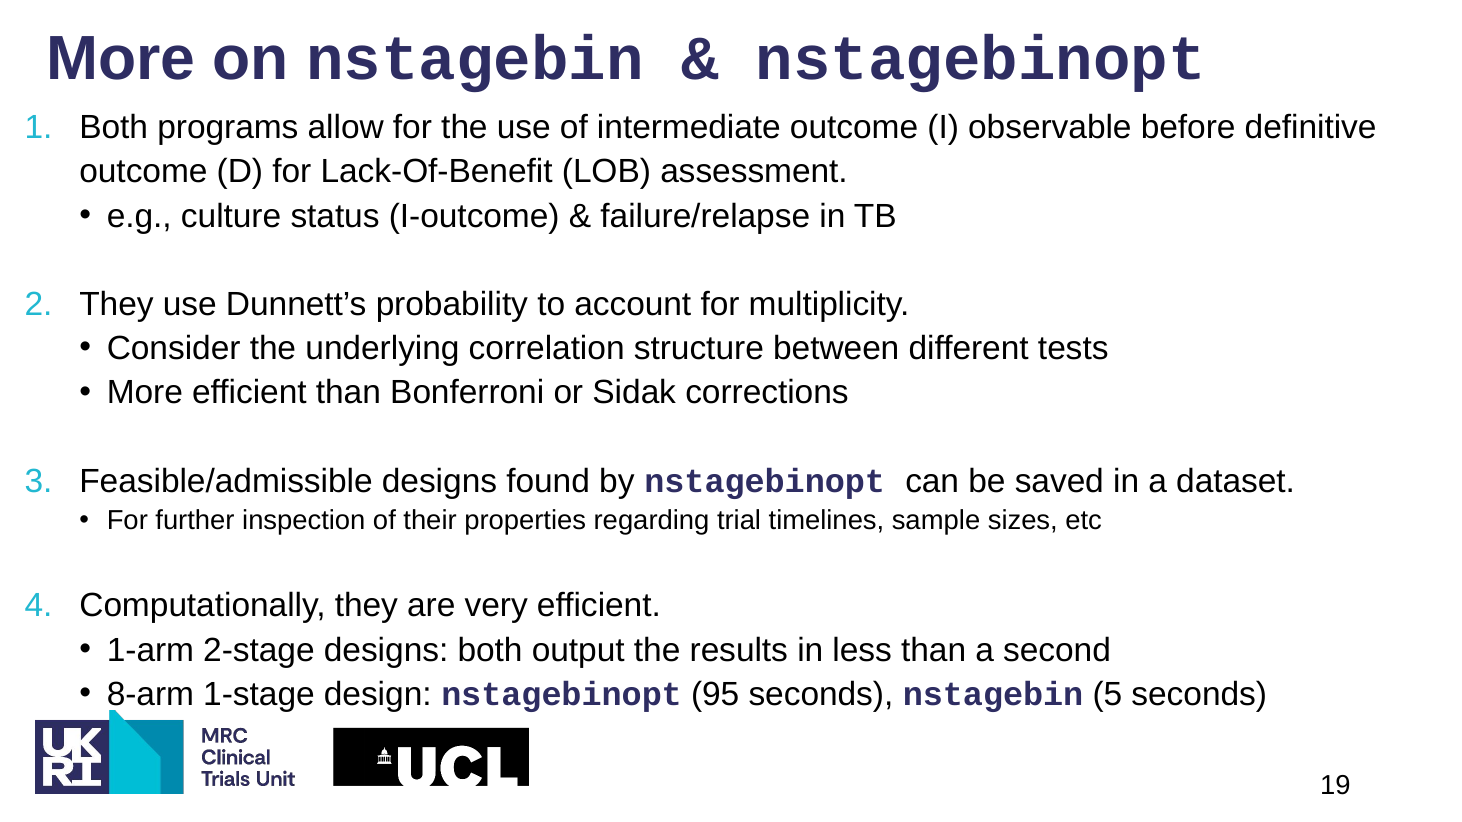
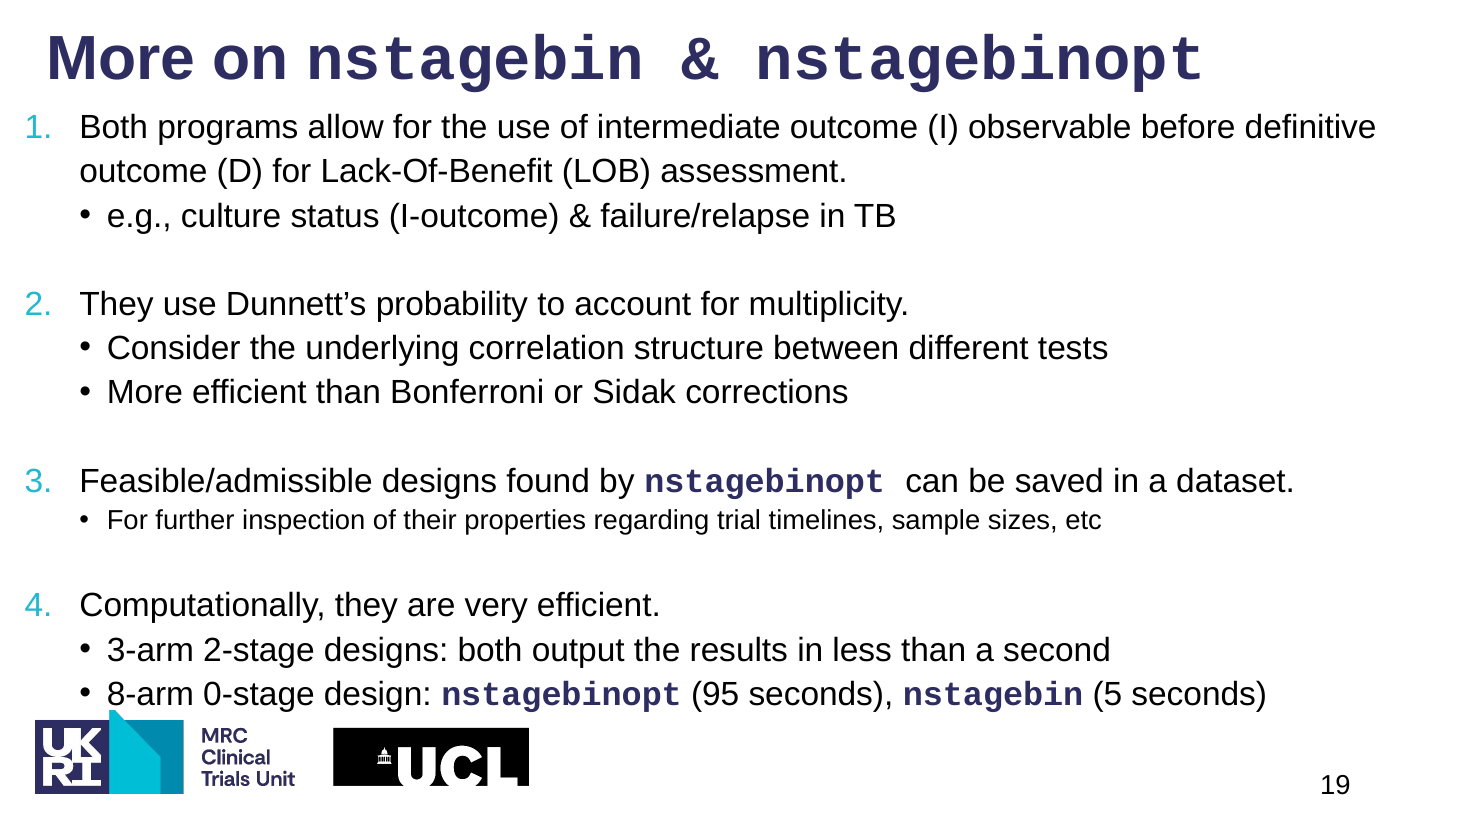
1-arm: 1-arm -> 3-arm
1-stage: 1-stage -> 0-stage
